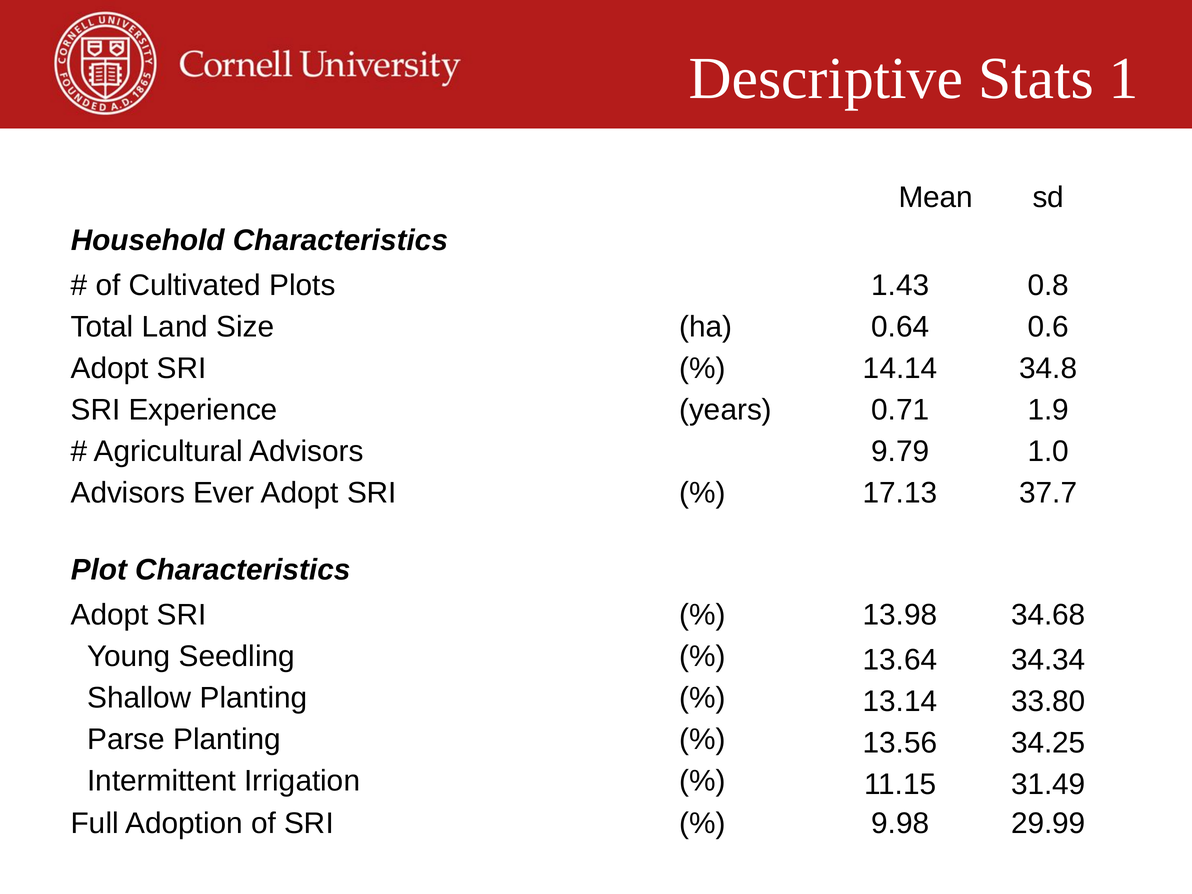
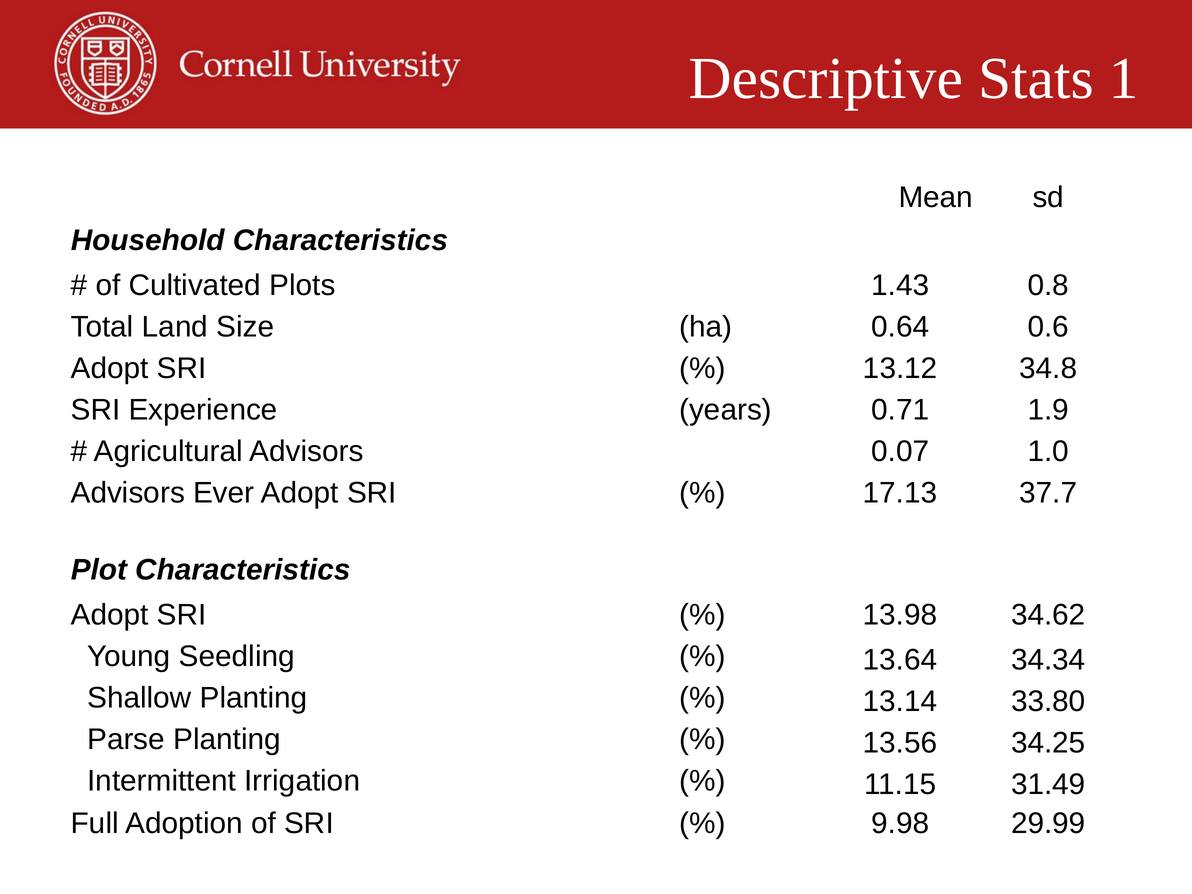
14.14: 14.14 -> 13.12
9.79: 9.79 -> 0.07
34.68: 34.68 -> 34.62
